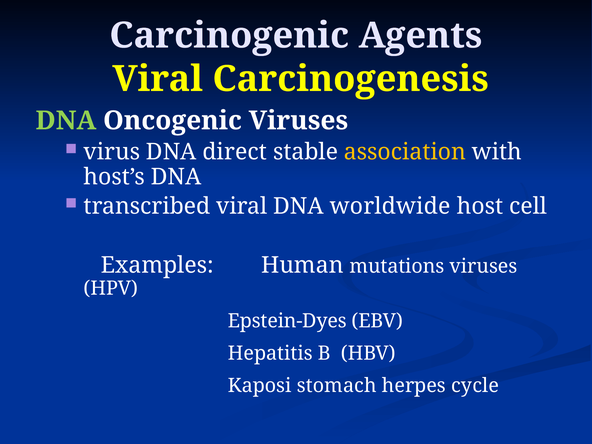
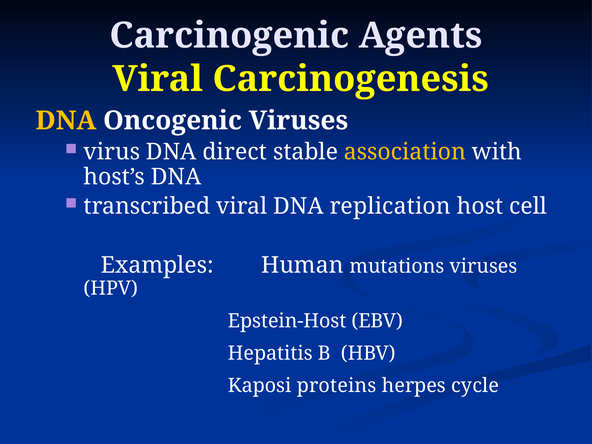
DNA at (66, 121) colour: light green -> yellow
worldwide: worldwide -> replication
Epstein-Dyes: Epstein-Dyes -> Epstein-Host
stomach: stomach -> proteins
